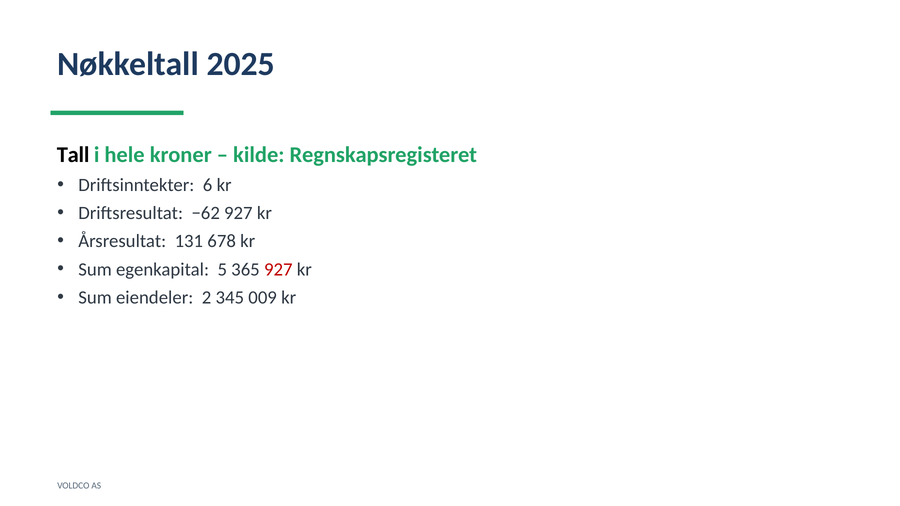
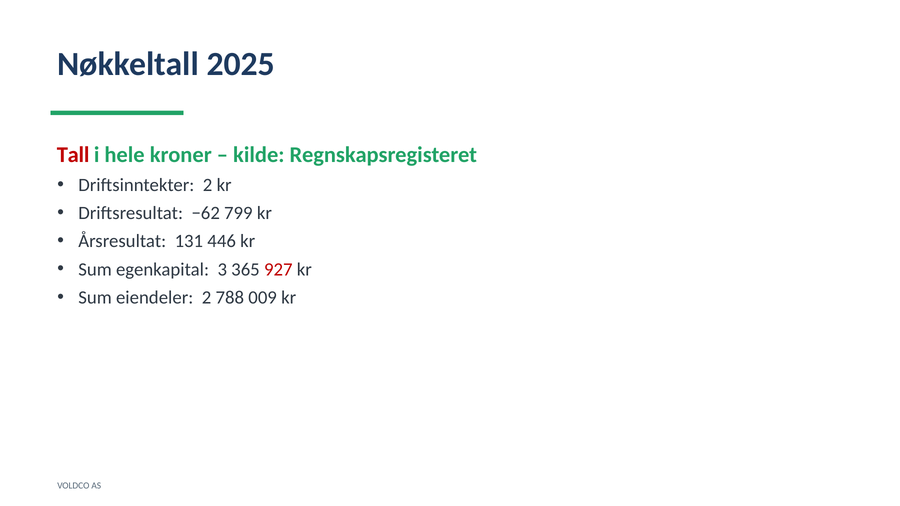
Tall colour: black -> red
Driftsinntekter 6: 6 -> 2
−62 927: 927 -> 799
678: 678 -> 446
5: 5 -> 3
345: 345 -> 788
